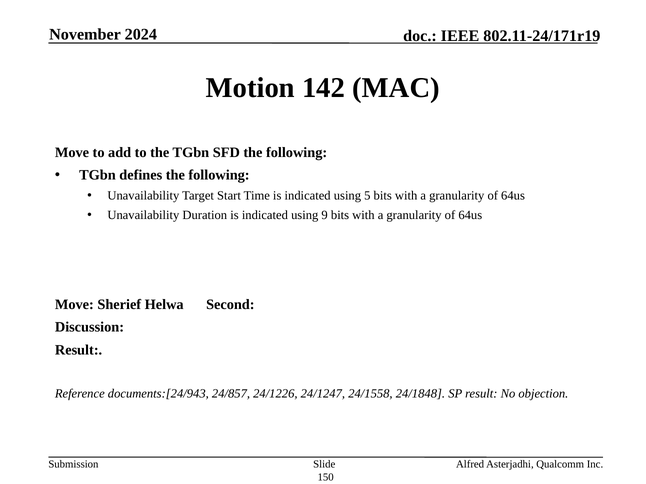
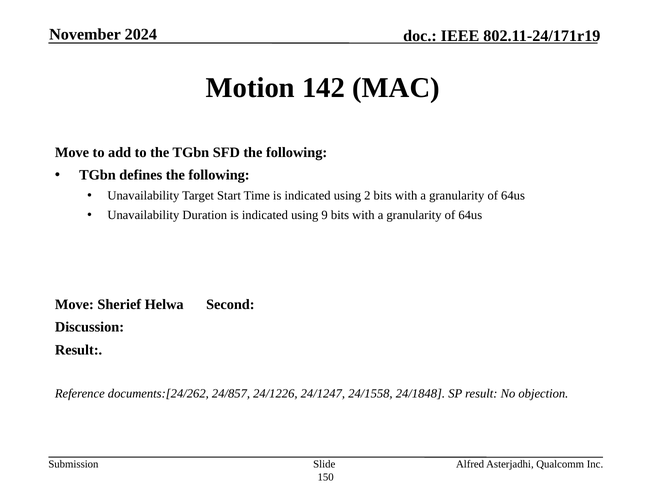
5: 5 -> 2
documents:[24/943: documents:[24/943 -> documents:[24/262
